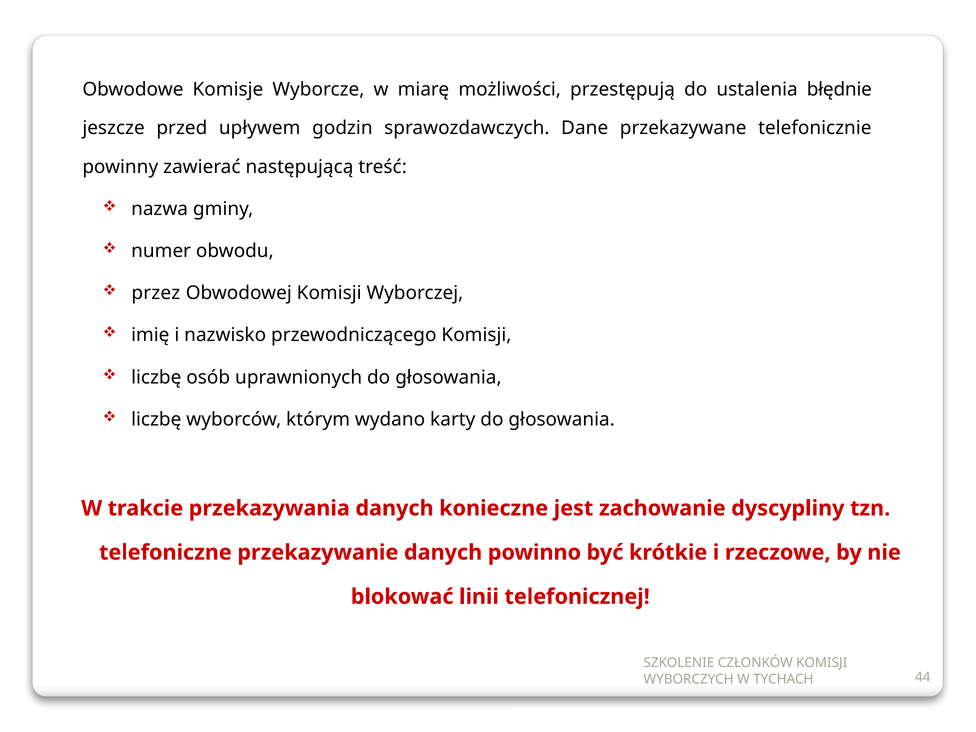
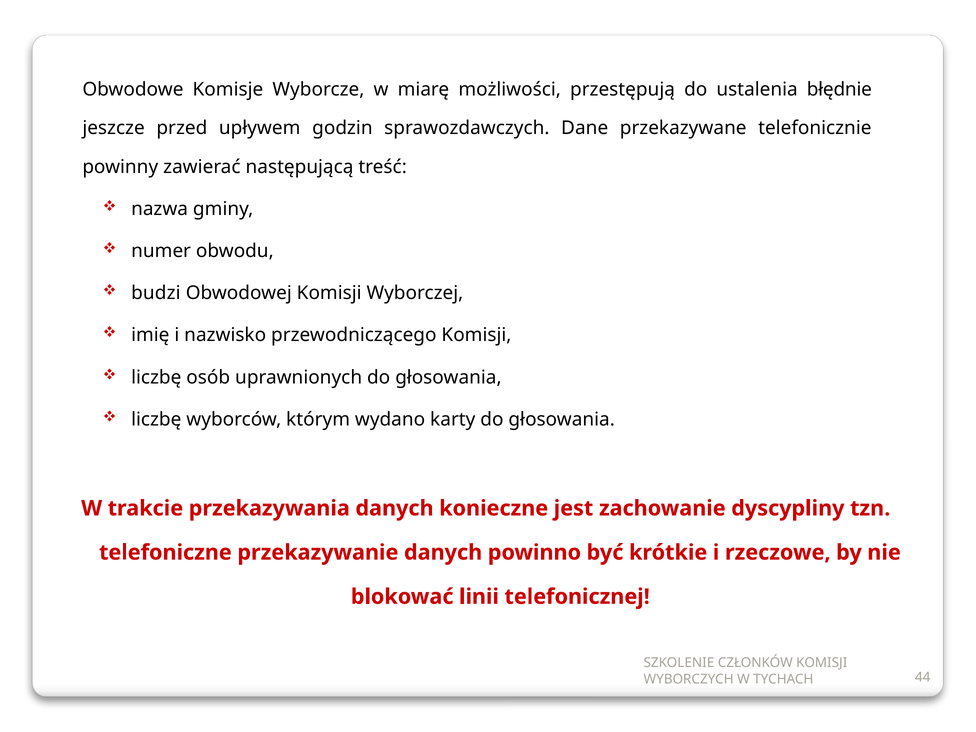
przez: przez -> budzi
